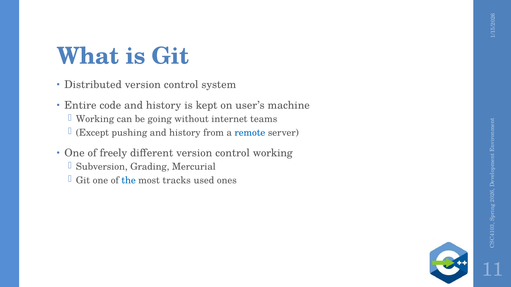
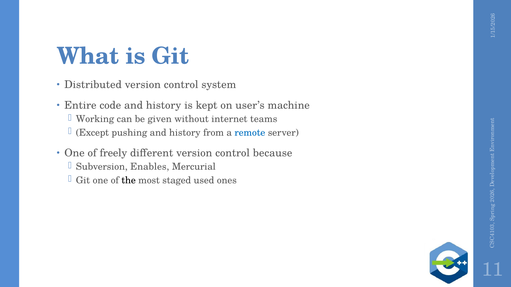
going: going -> given
control working: working -> because
Grading: Grading -> Enables
the colour: blue -> black
tracks: tracks -> staged
